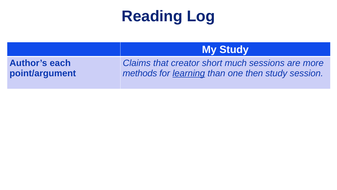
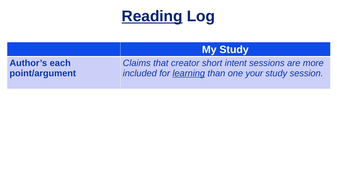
Reading underline: none -> present
much: much -> intent
methods: methods -> included
then: then -> your
